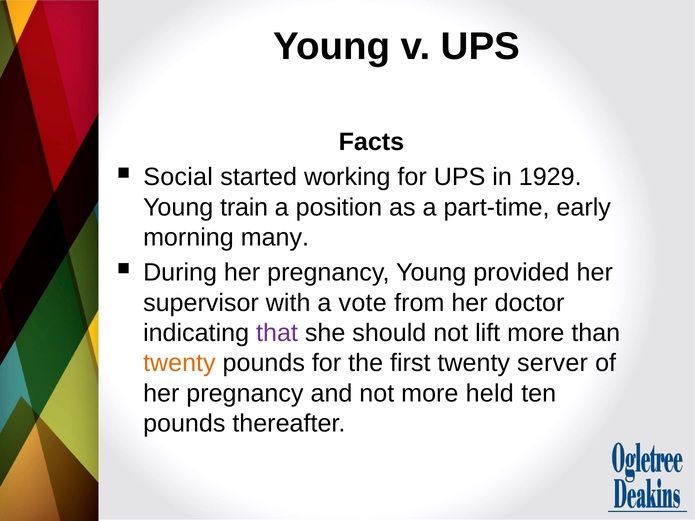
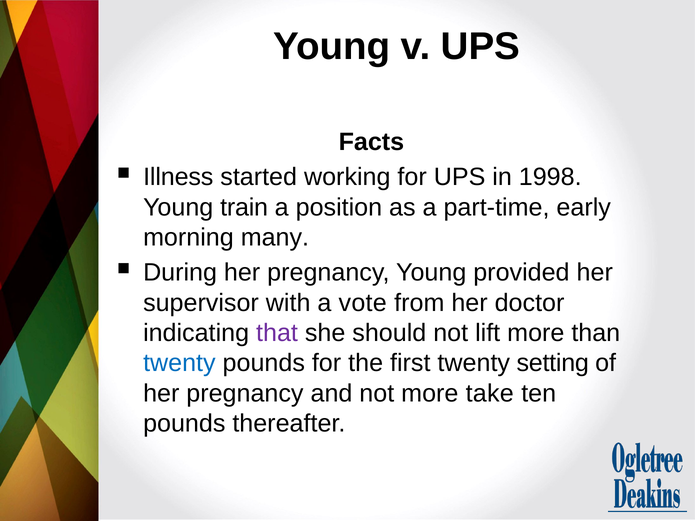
Social: Social -> Illness
1929: 1929 -> 1998
twenty at (179, 363) colour: orange -> blue
server: server -> setting
held: held -> take
